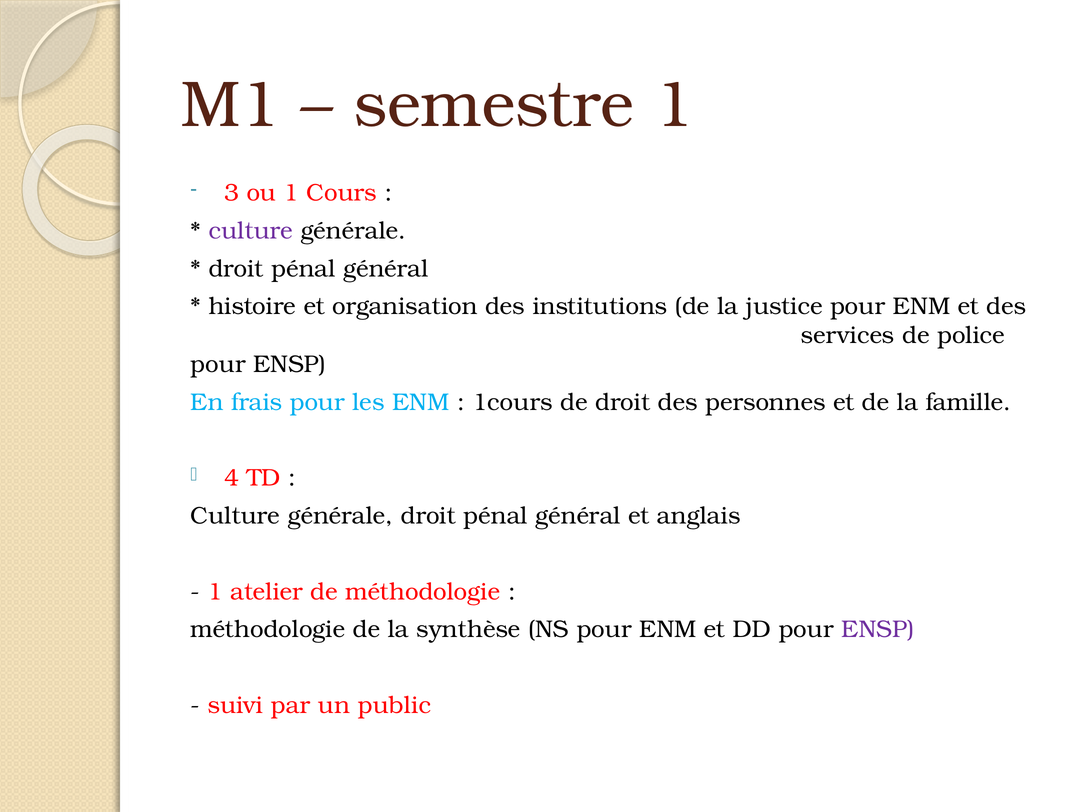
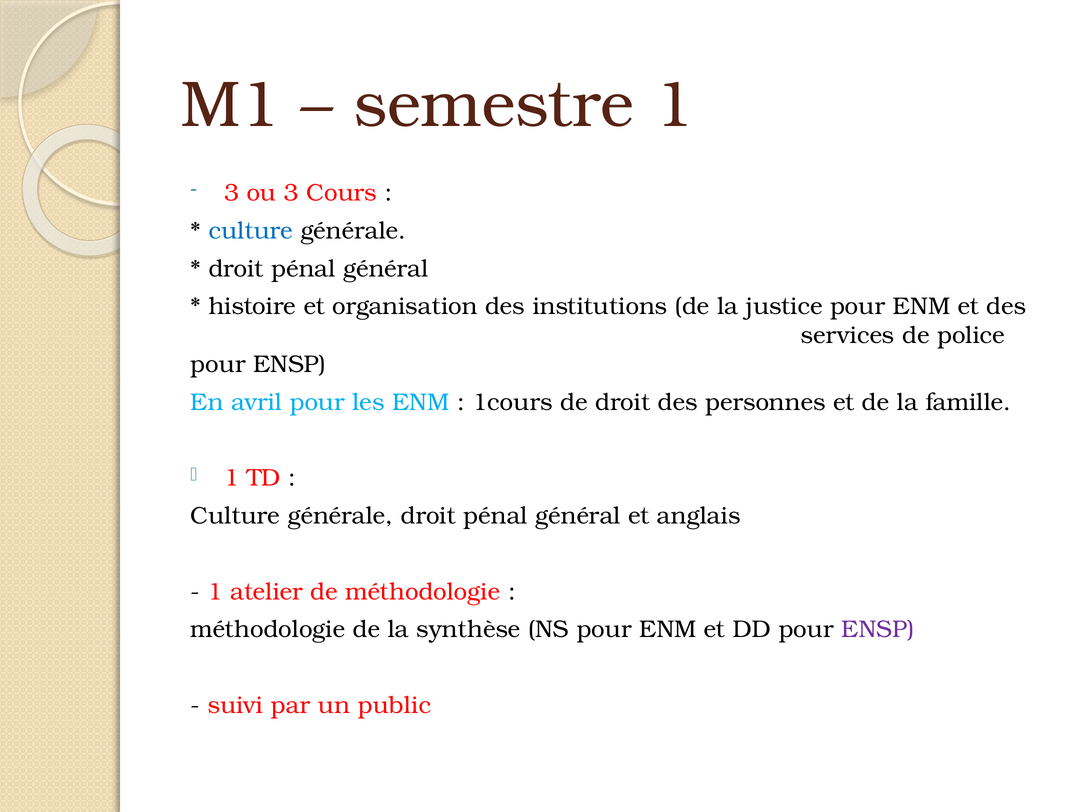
ou 1: 1 -> 3
culture at (251, 231) colour: purple -> blue
frais: frais -> avril
4 at (231, 478): 4 -> 1
